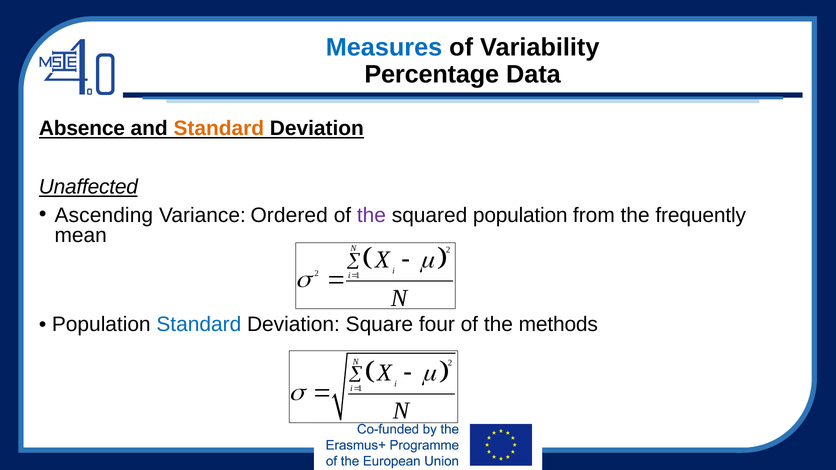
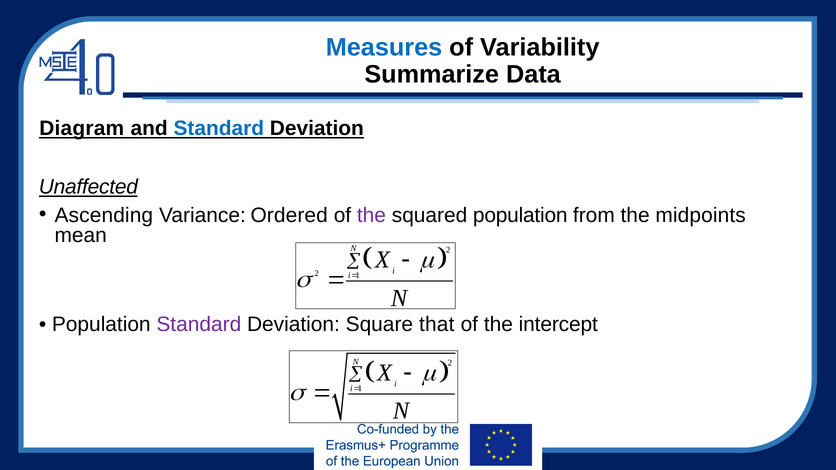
Percentage: Percentage -> Summarize
Absence: Absence -> Diagram
Standard at (219, 129) colour: orange -> blue
frequently: frequently -> midpoints
Standard at (199, 325) colour: blue -> purple
four: four -> that
methods: methods -> intercept
